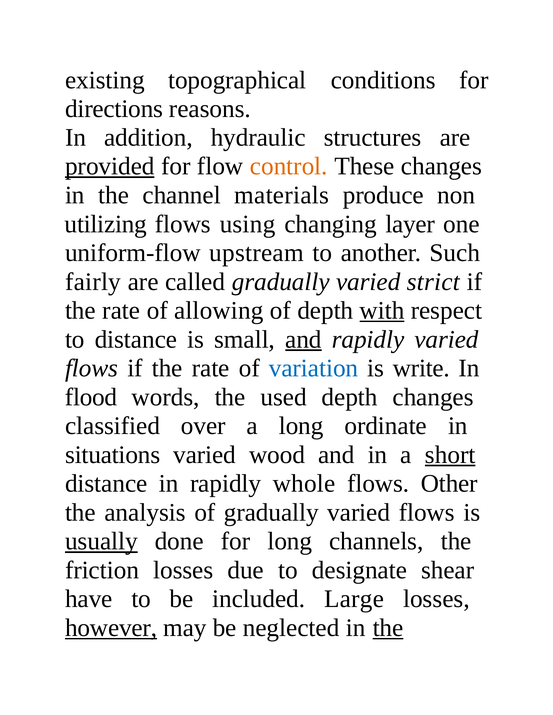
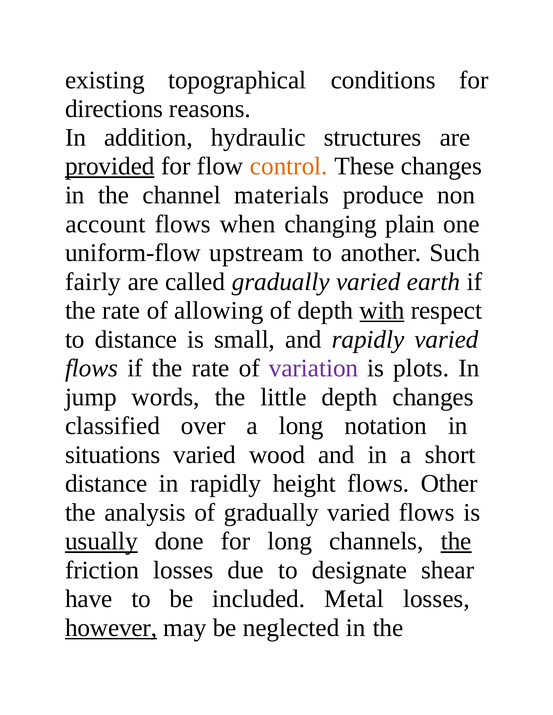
utilizing: utilizing -> account
using: using -> when
layer: layer -> plain
strict: strict -> earth
and at (303, 340) underline: present -> none
variation colour: blue -> purple
write: write -> plots
flood: flood -> jump
used: used -> little
ordinate: ordinate -> notation
short underline: present -> none
whole: whole -> height
the at (456, 542) underline: none -> present
Large: Large -> Metal
the at (388, 628) underline: present -> none
